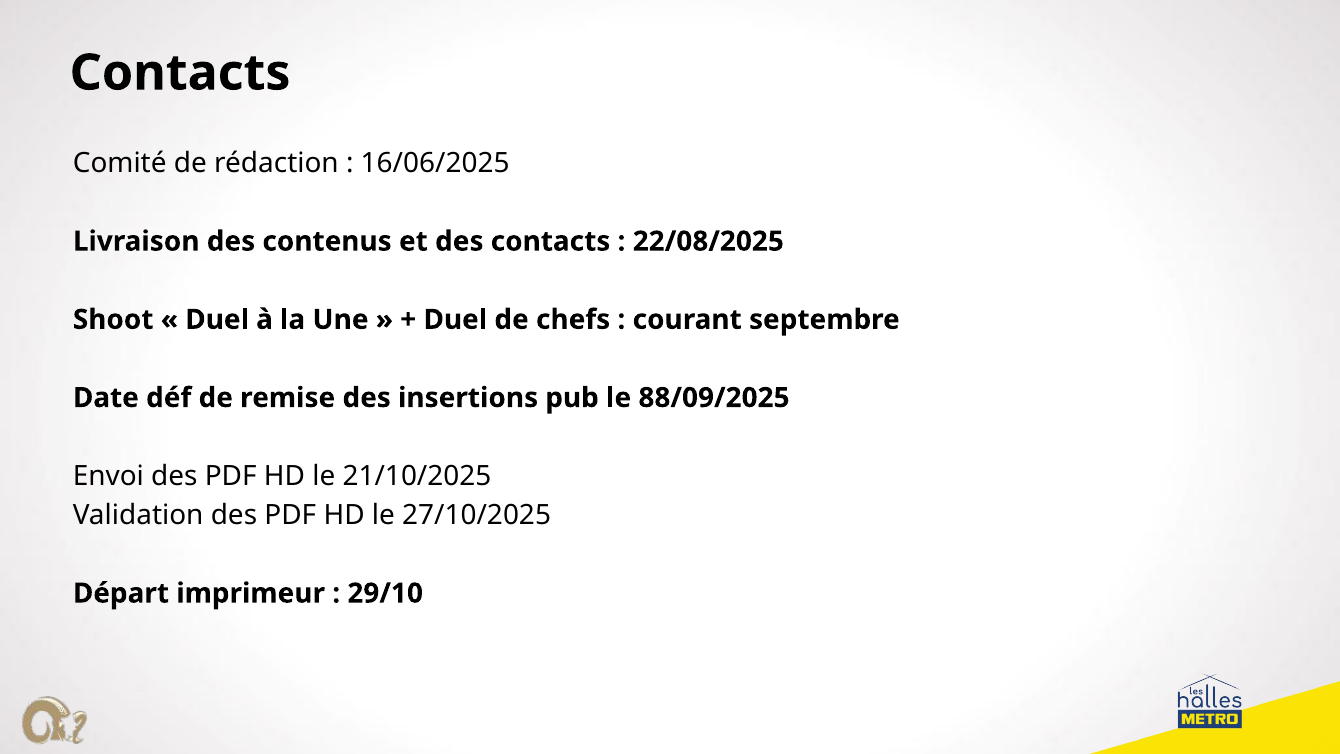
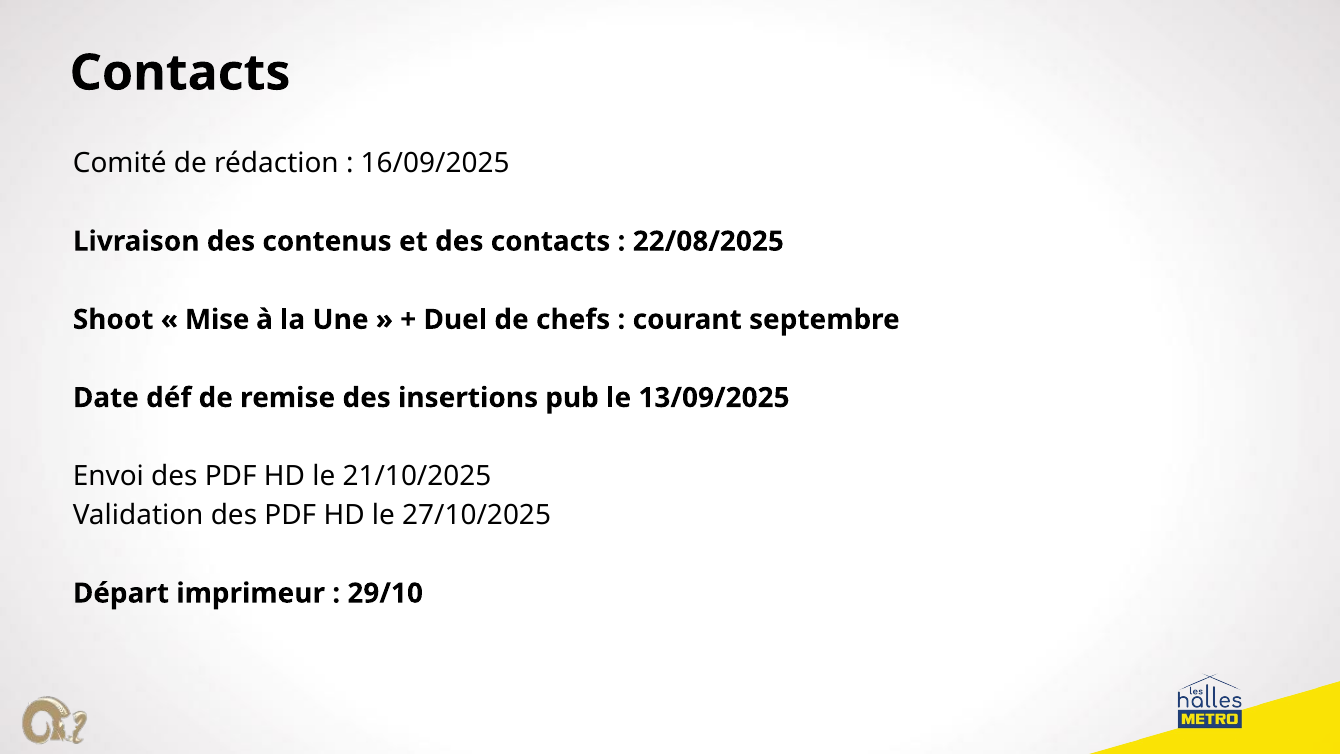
16/06/2025: 16/06/2025 -> 16/09/2025
Duel at (217, 319): Duel -> Mise
88/09/2025: 88/09/2025 -> 13/09/2025
